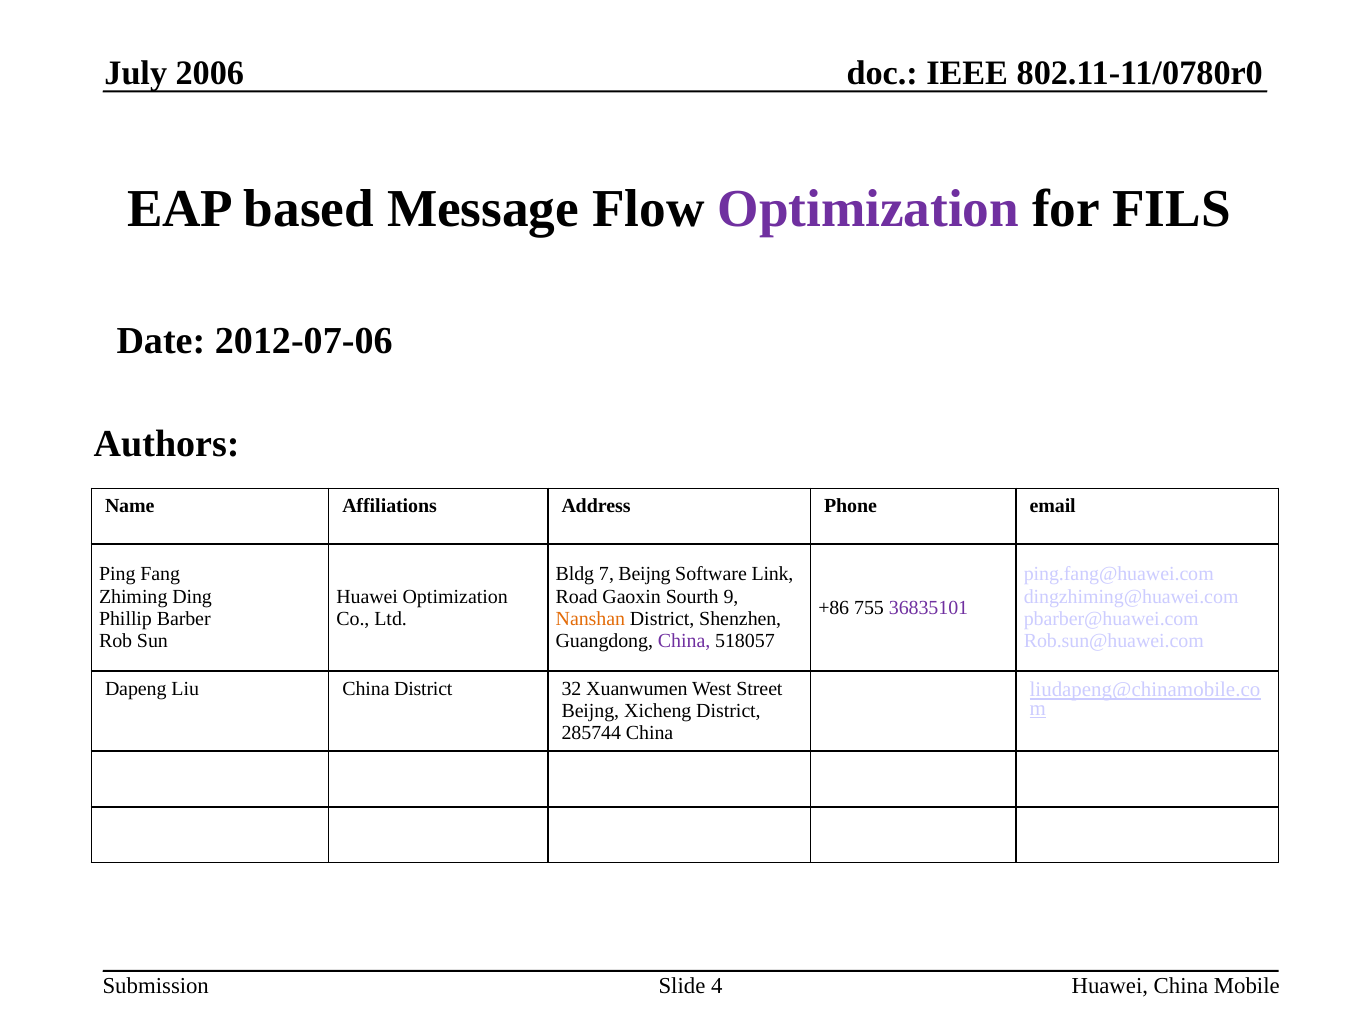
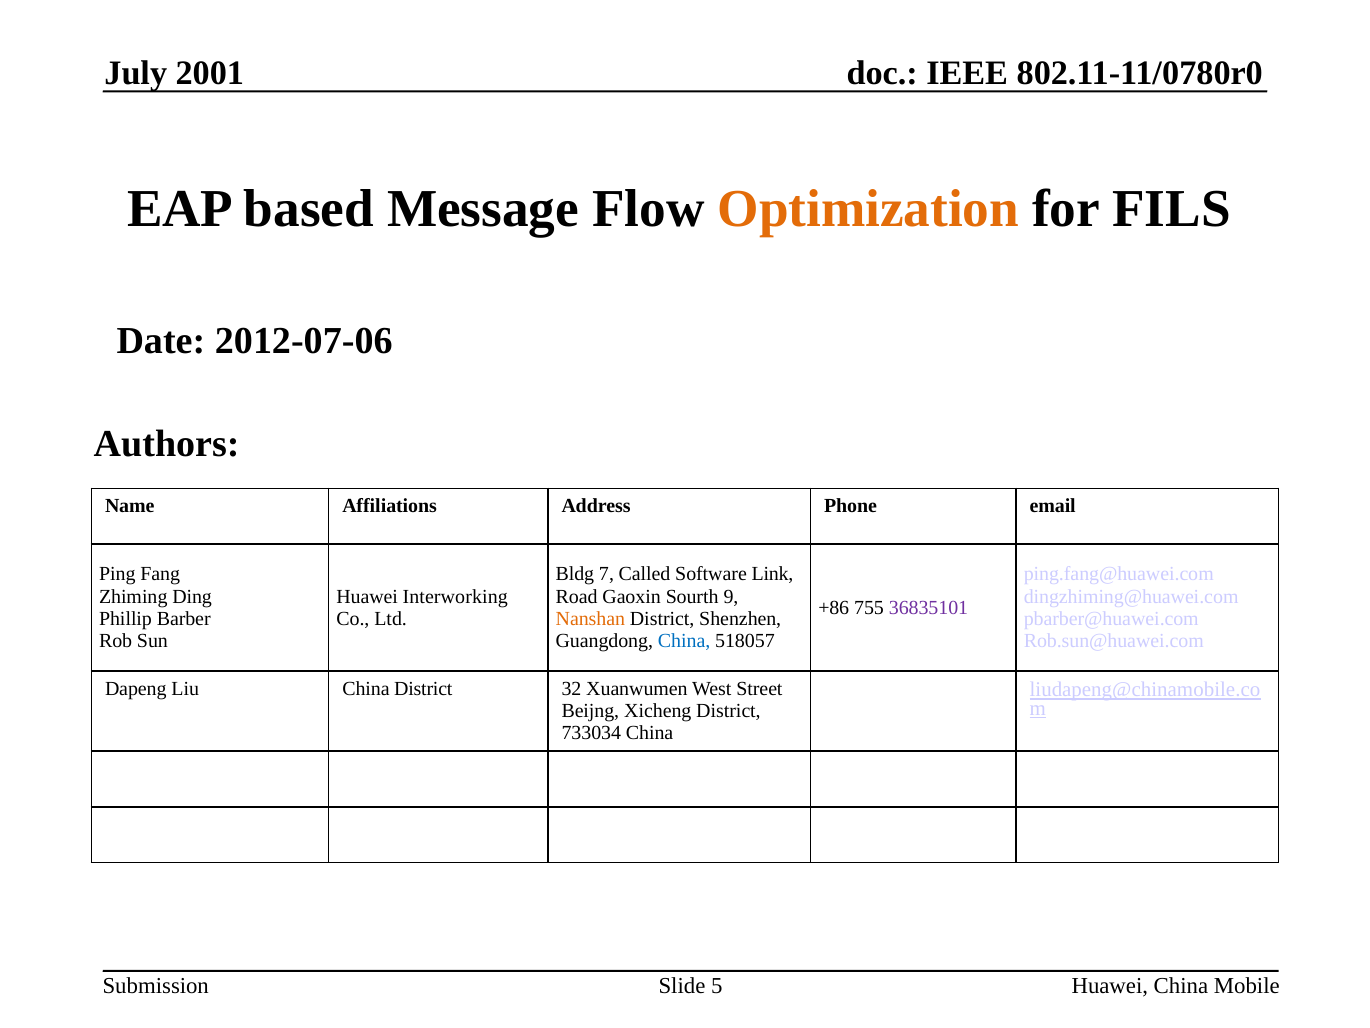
2006: 2006 -> 2001
Optimization at (868, 209) colour: purple -> orange
7 Beijng: Beijng -> Called
Huawei Optimization: Optimization -> Interworking
China at (684, 641) colour: purple -> blue
285744: 285744 -> 733034
4: 4 -> 5
